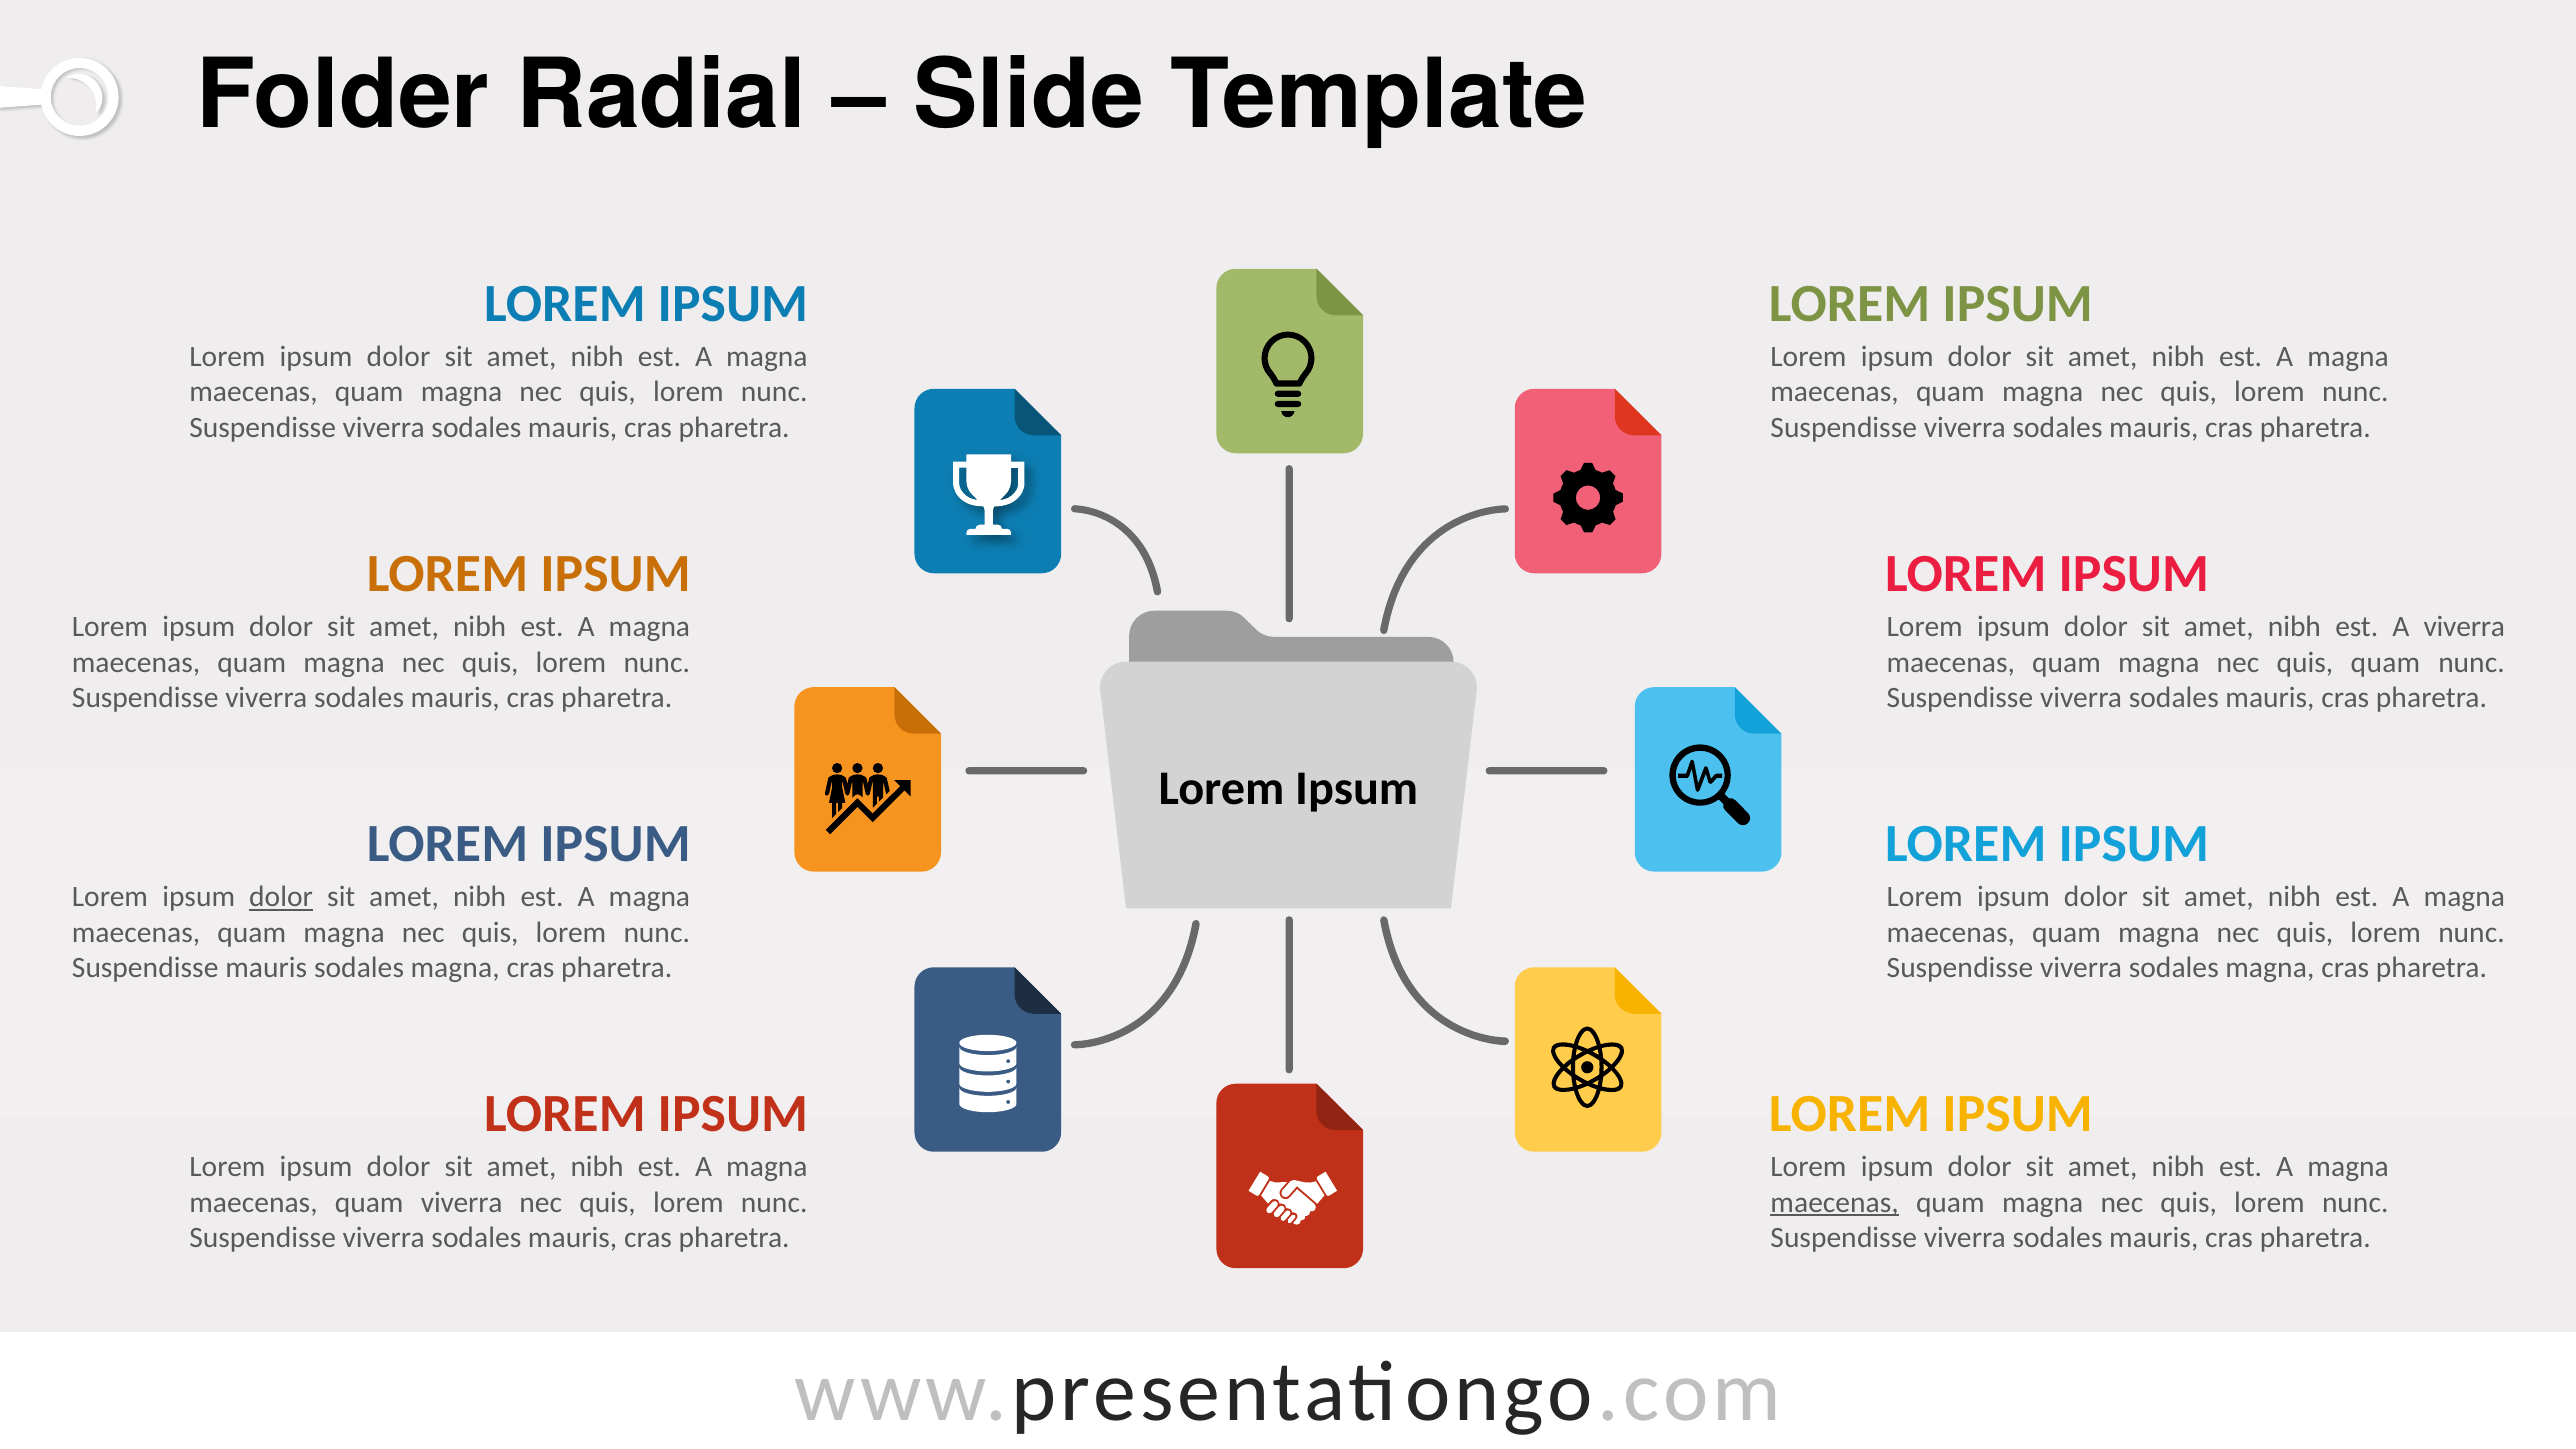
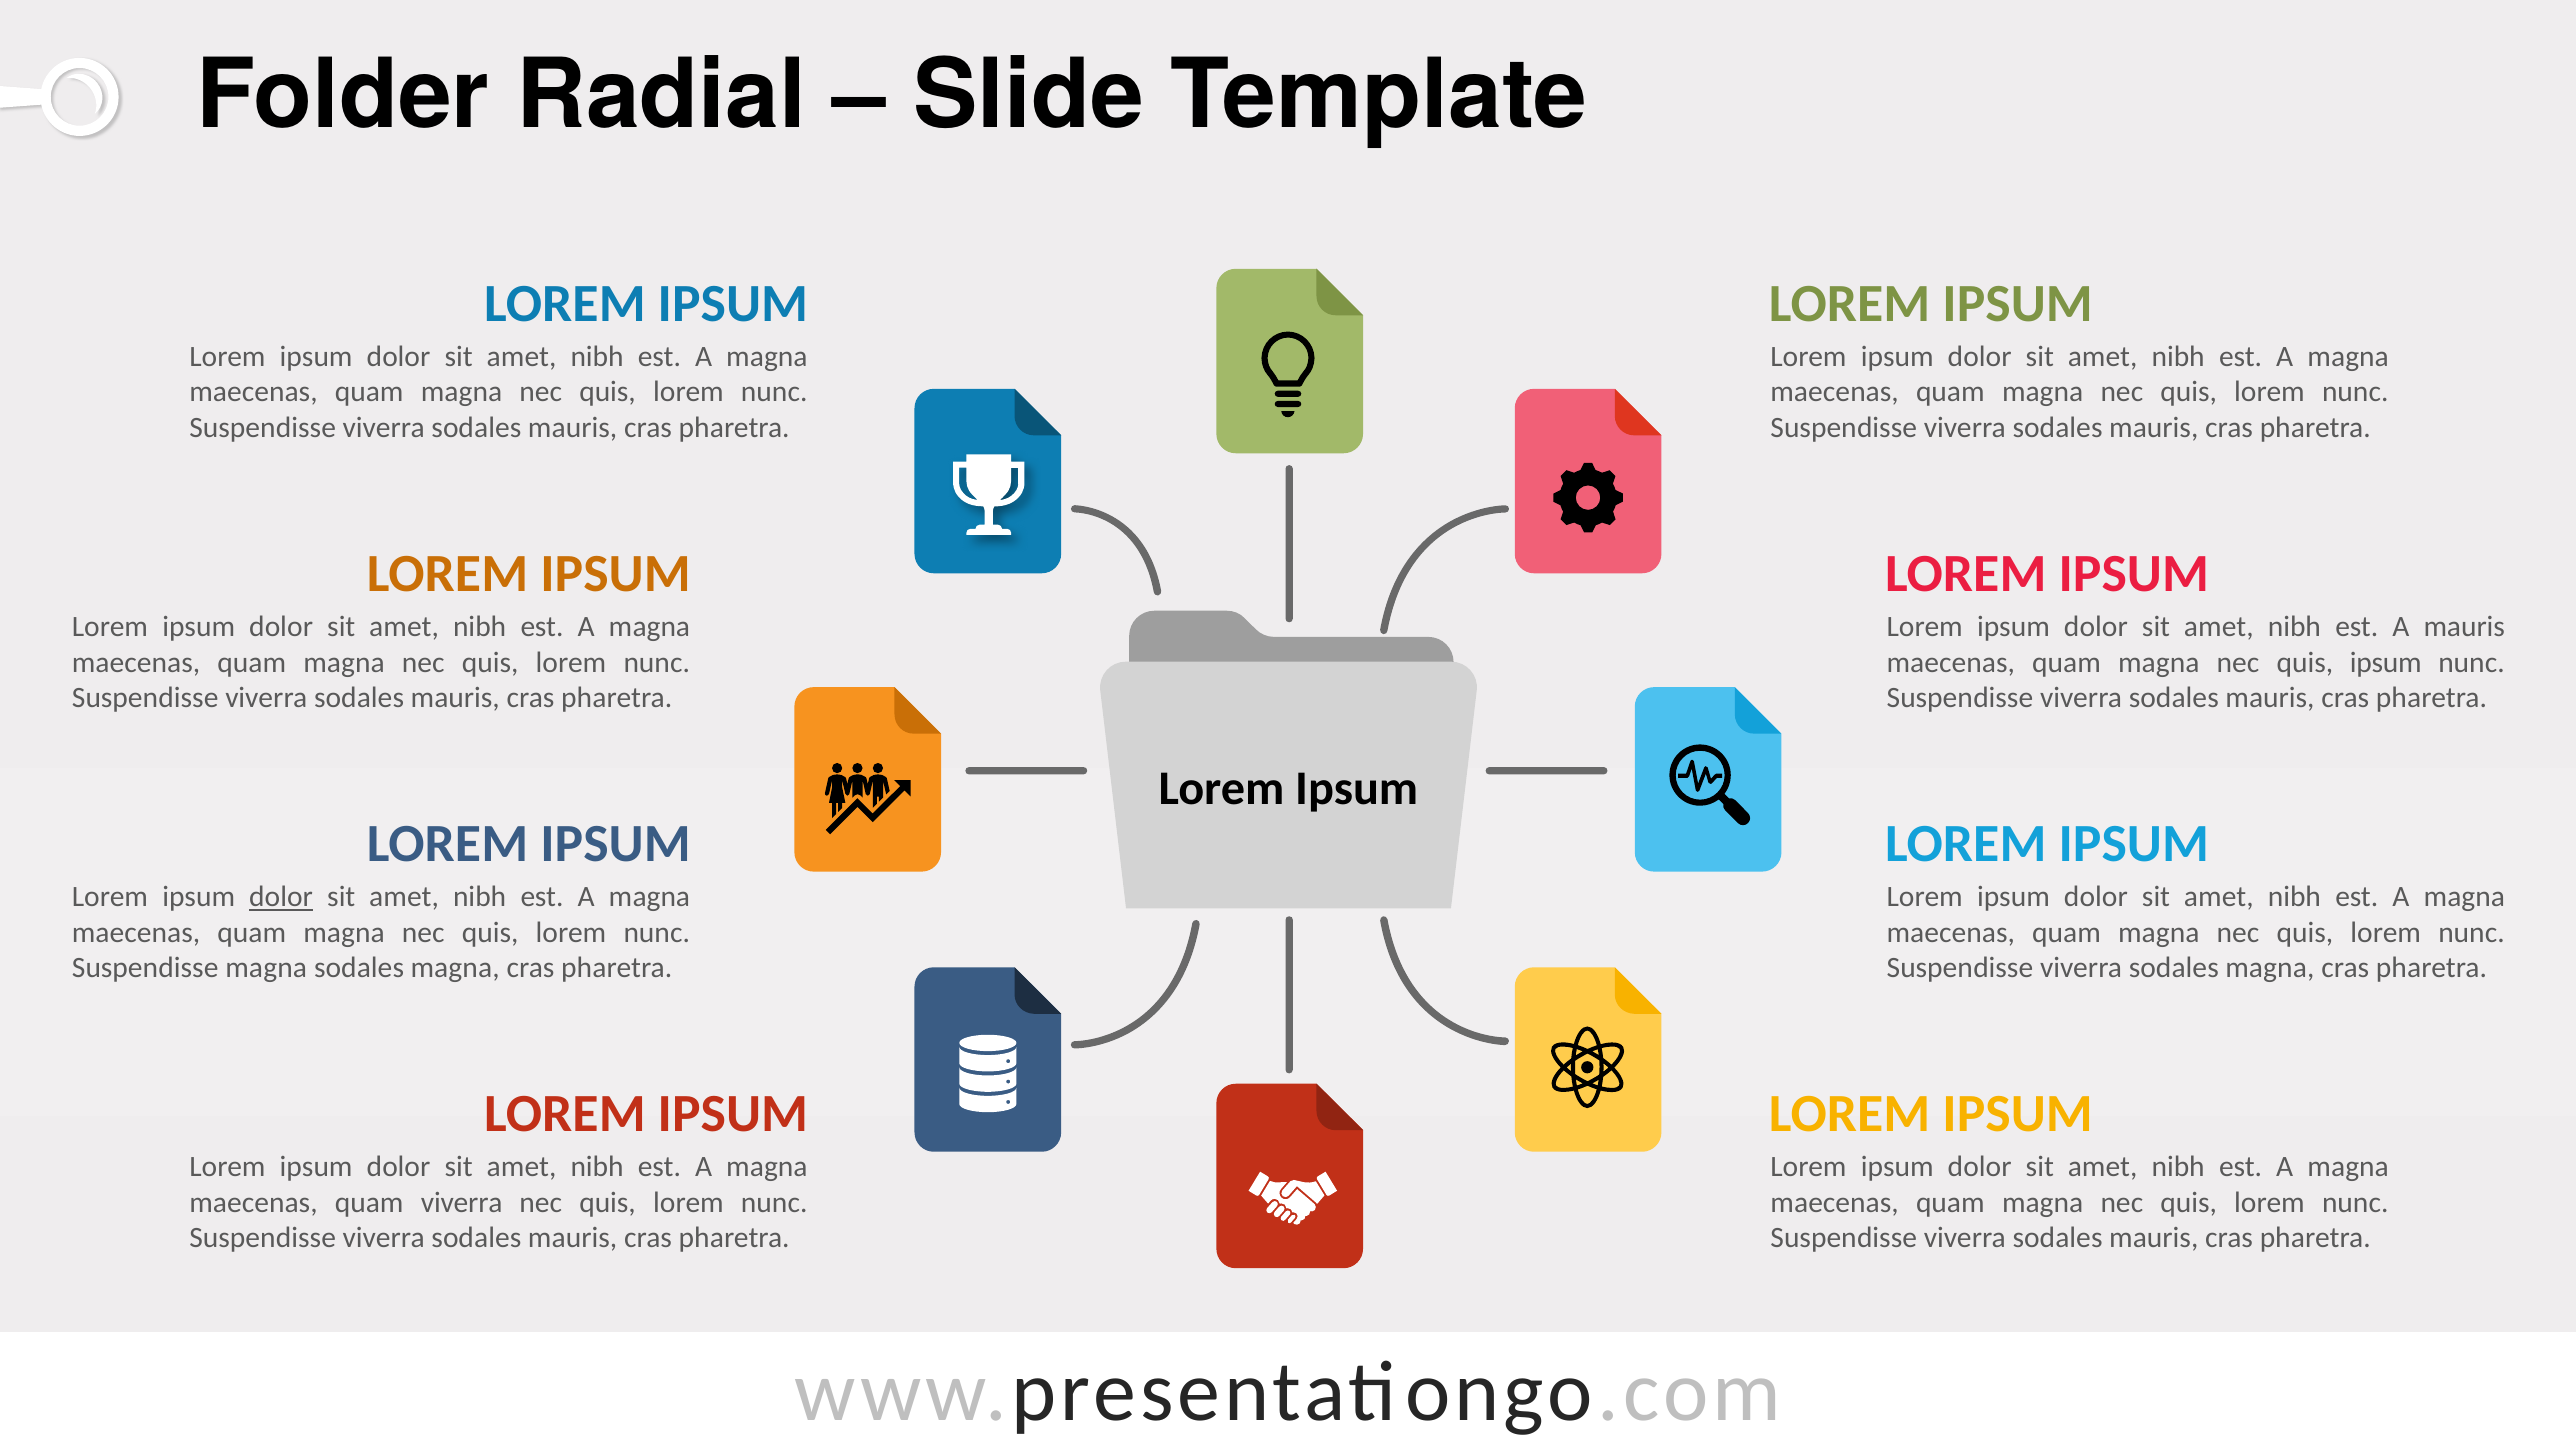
A viverra: viverra -> mauris
quis quam: quam -> ipsum
Suspendisse mauris: mauris -> magna
maecenas at (1835, 1202) underline: present -> none
